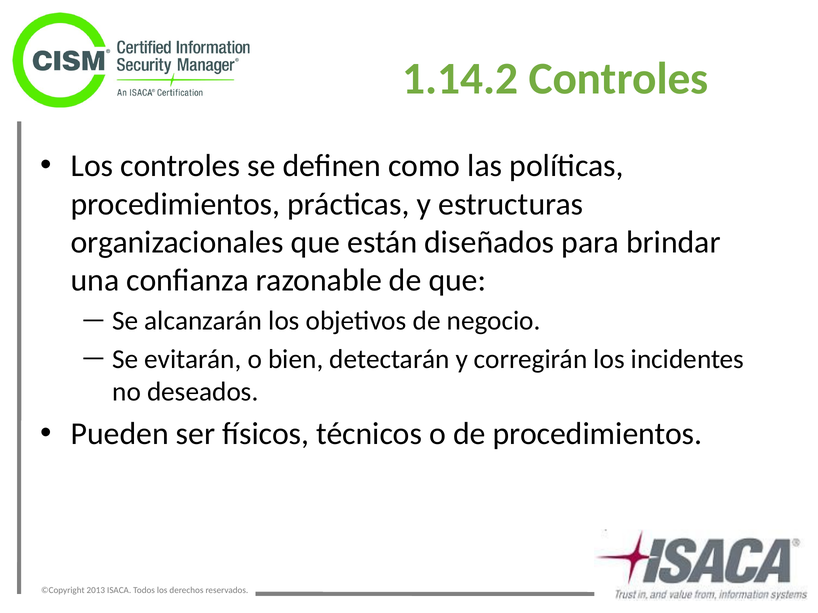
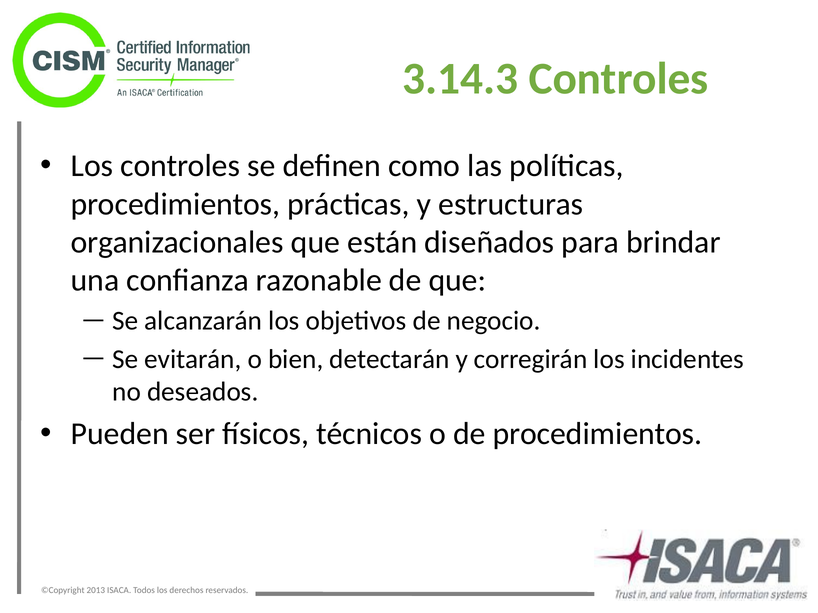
1.14.2: 1.14.2 -> 3.14.3
